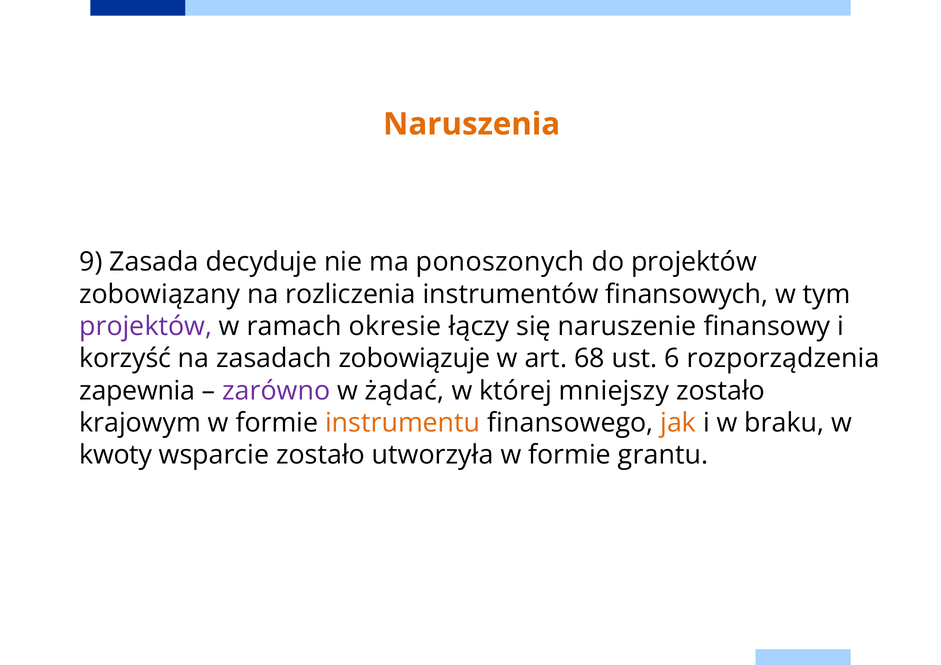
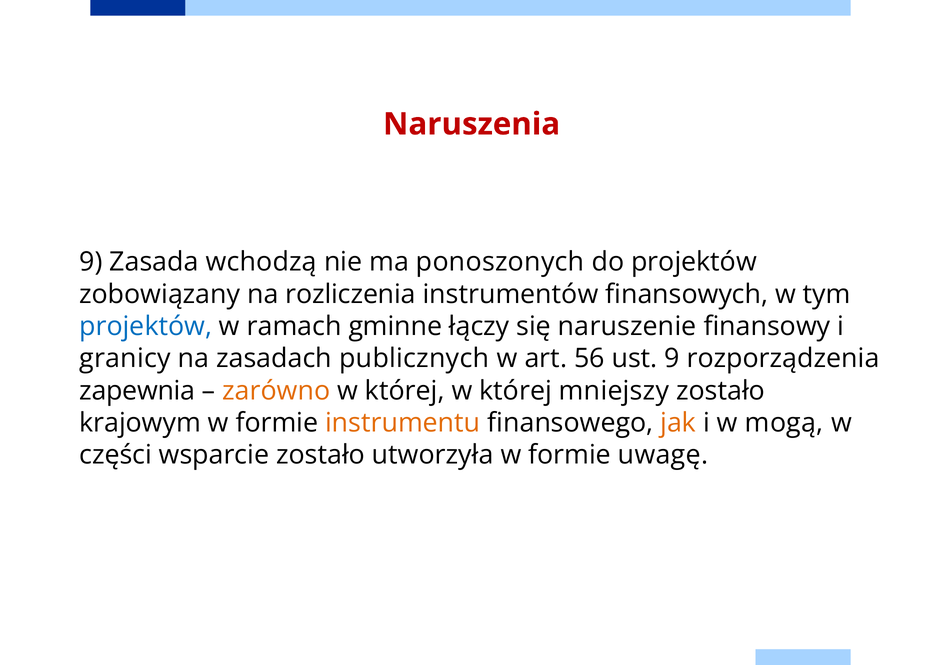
Naruszenia colour: orange -> red
decyduje: decyduje -> wchodzą
projektów at (146, 327) colour: purple -> blue
okresie: okresie -> gminne
korzyść: korzyść -> granicy
zobowiązuje: zobowiązuje -> publicznych
68: 68 -> 56
ust 6: 6 -> 9
zarówno colour: purple -> orange
żądać at (405, 391): żądać -> której
braku: braku -> mogą
kwoty: kwoty -> części
grantu: grantu -> uwagę
